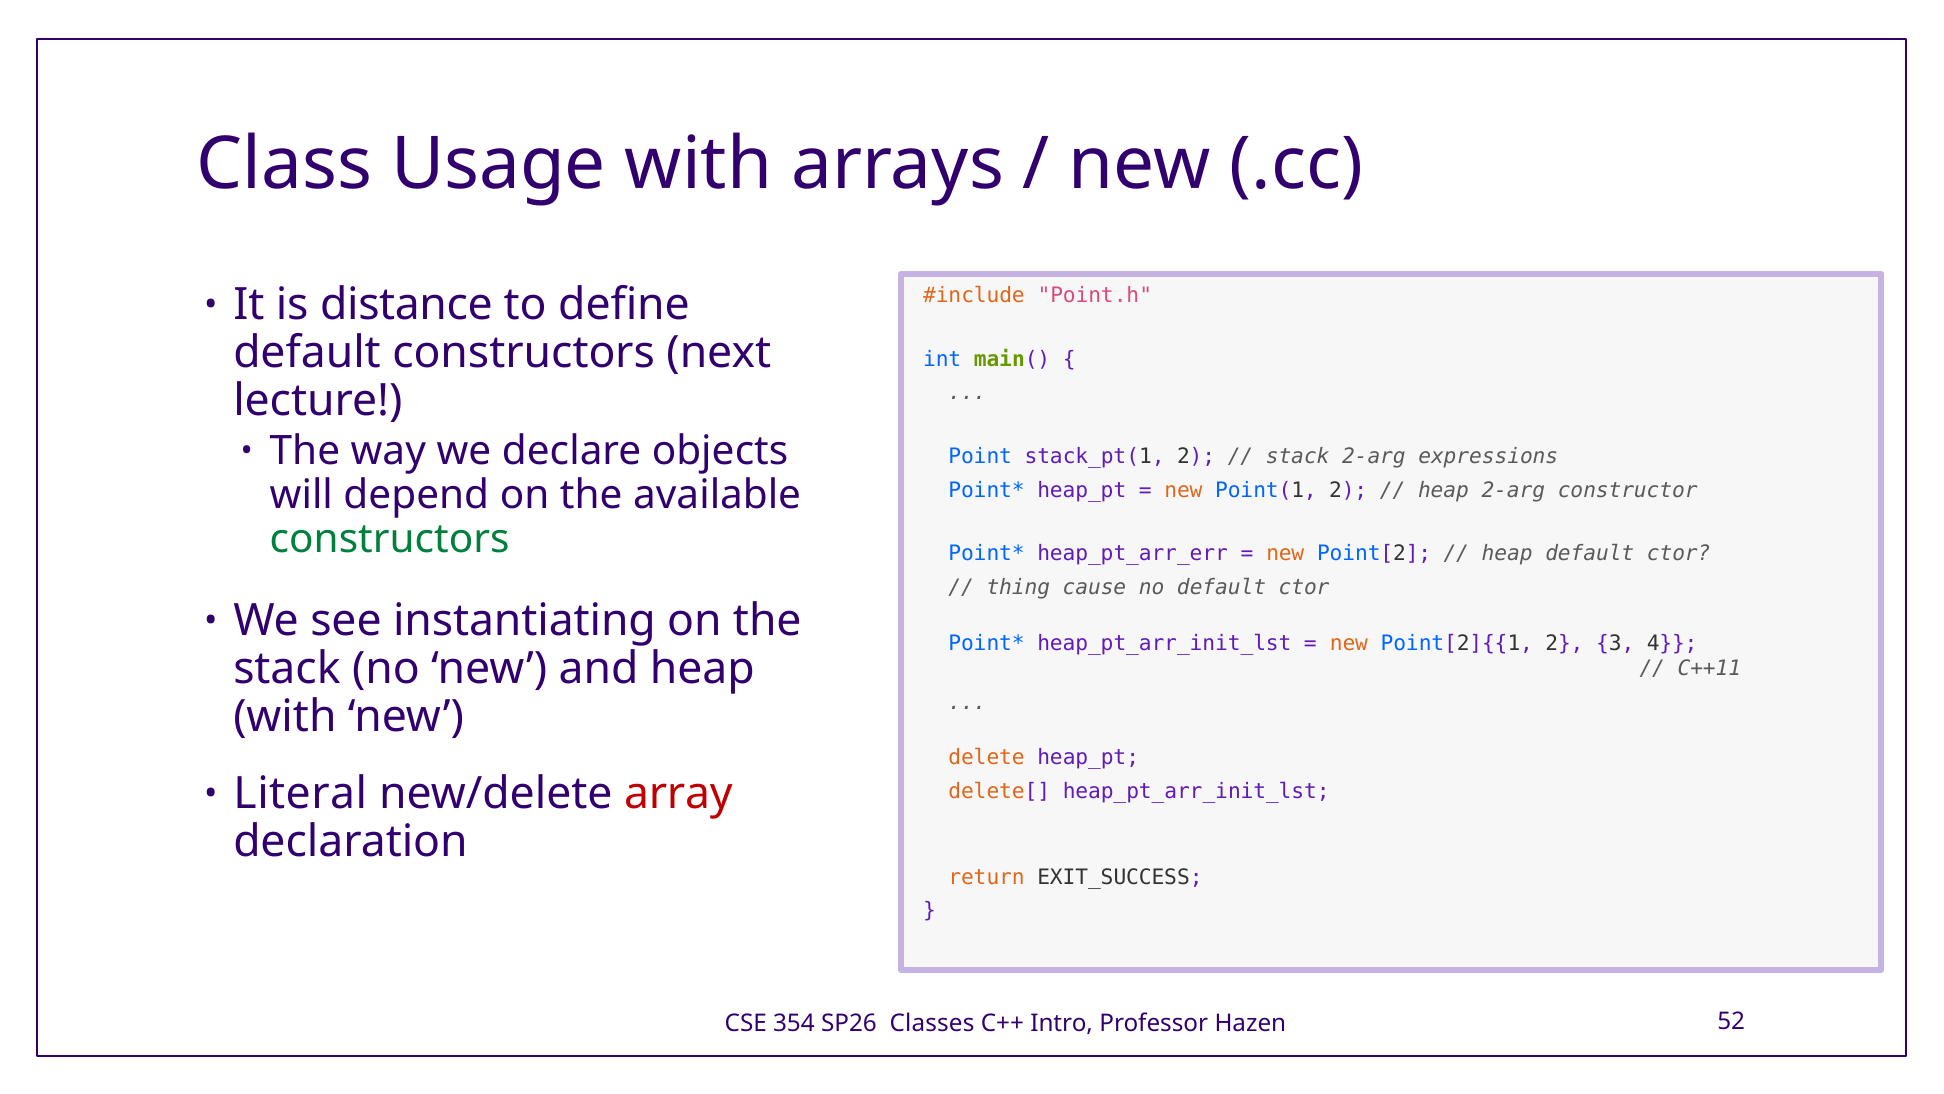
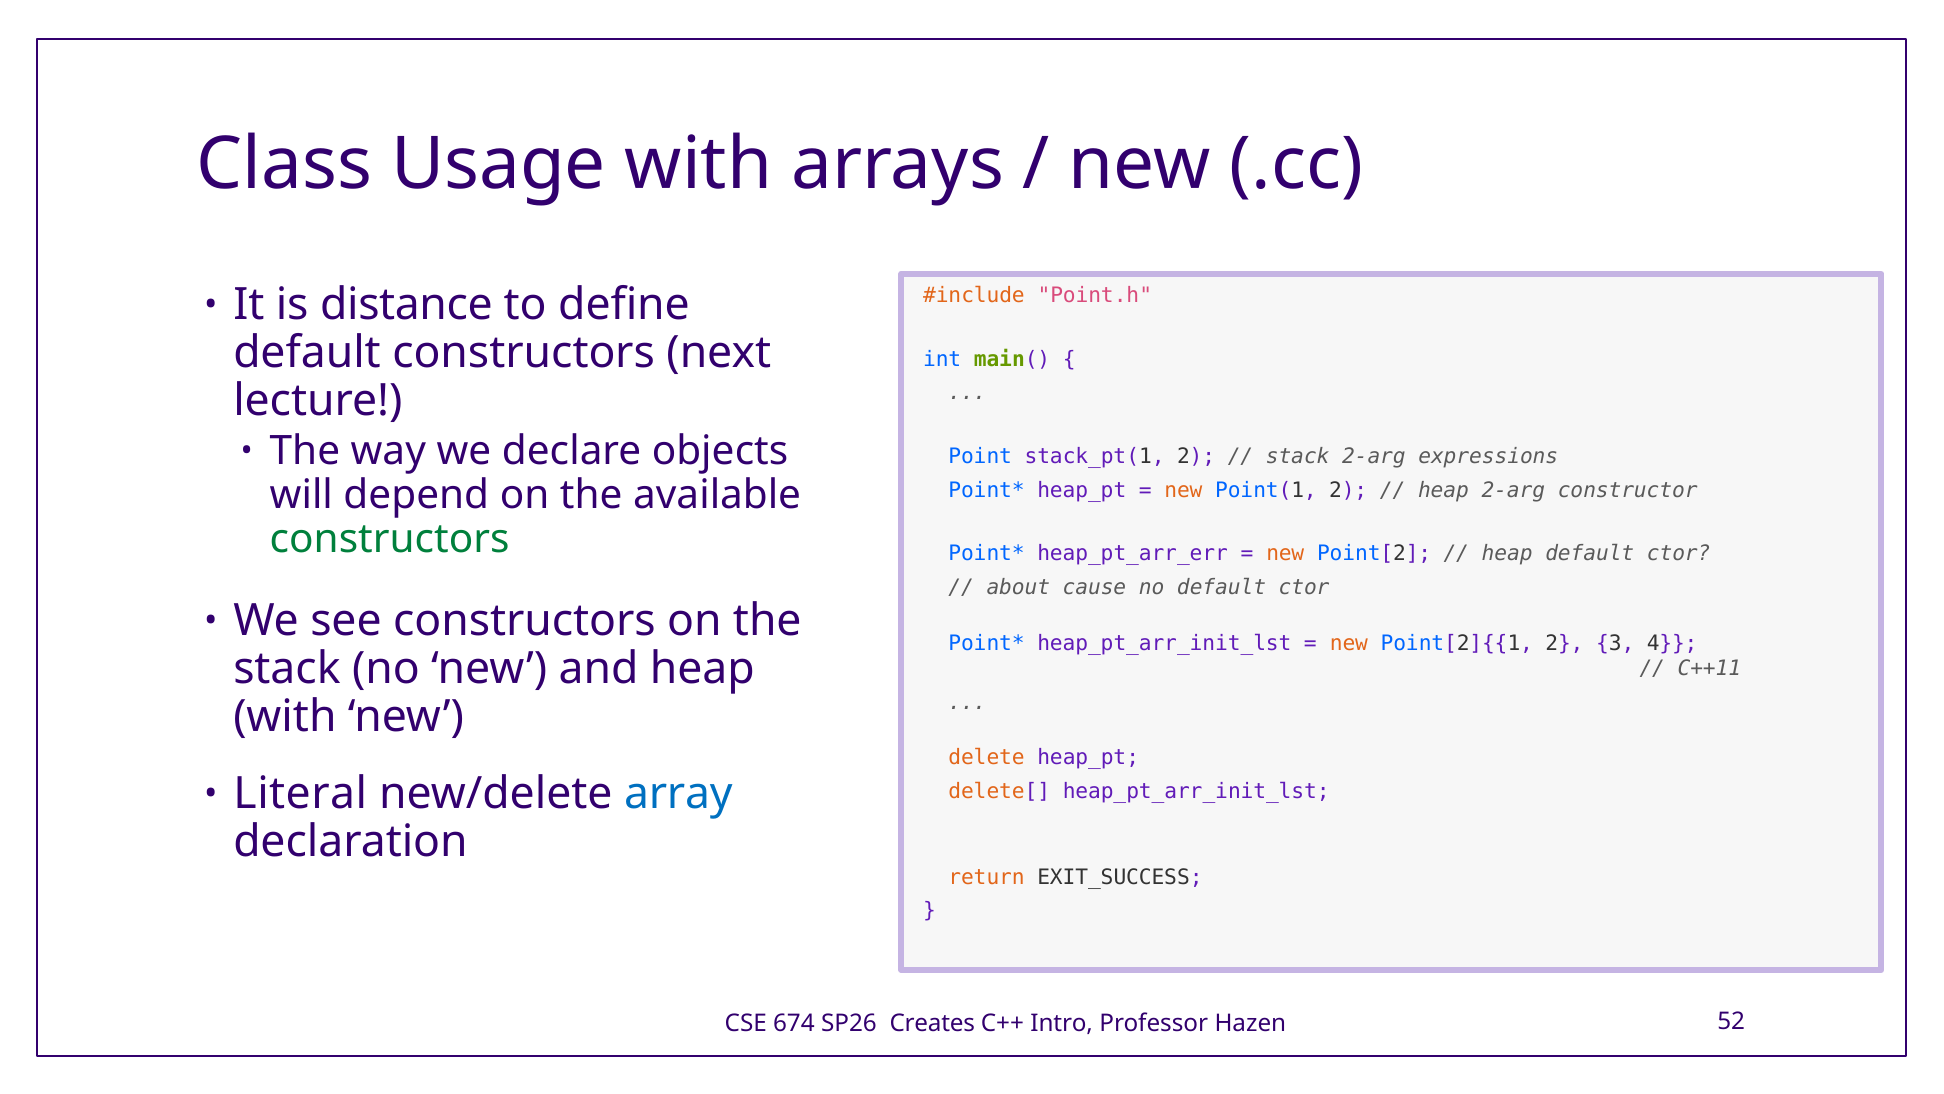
thing: thing -> about
see instantiating: instantiating -> constructors
array colour: red -> blue
354: 354 -> 674
Classes: Classes -> Creates
